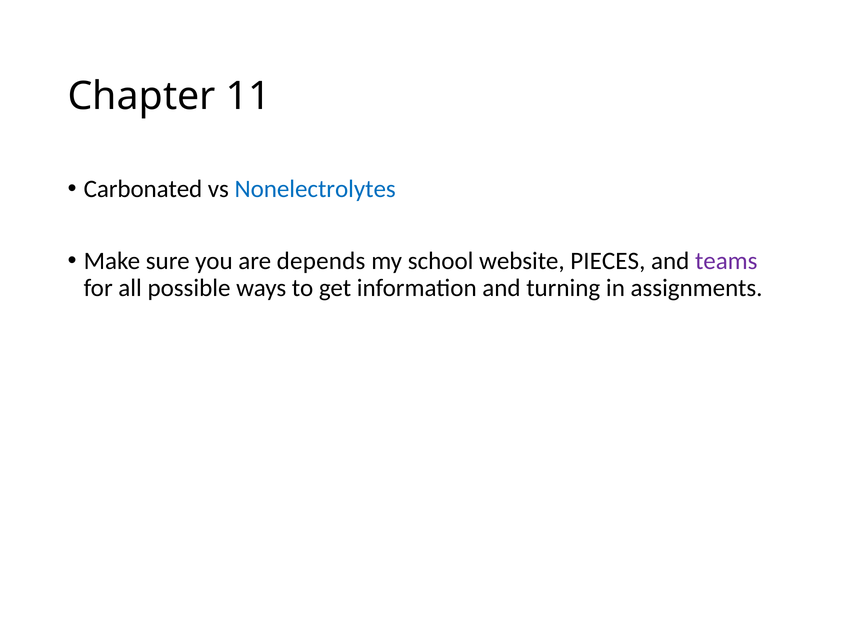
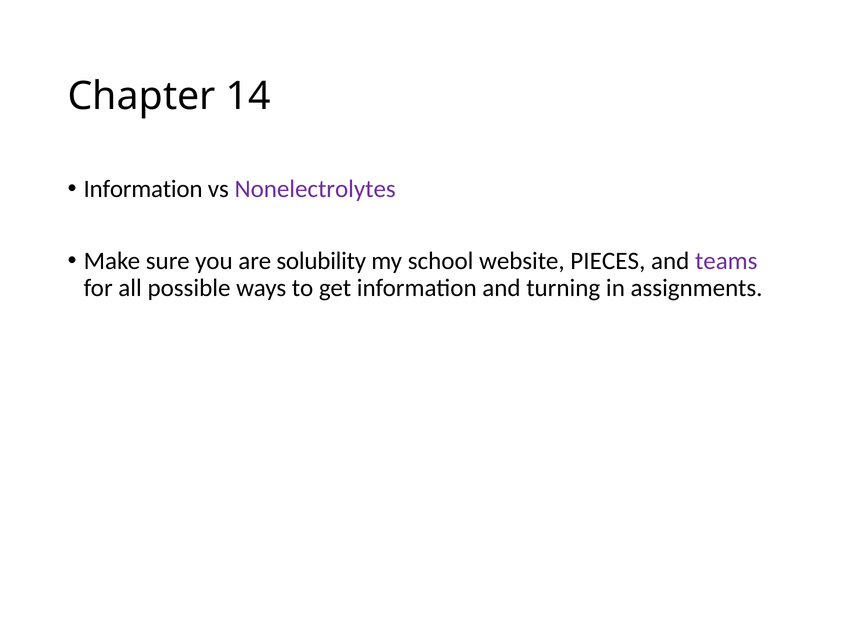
11: 11 -> 14
Carbonated at (143, 189): Carbonated -> Information
Nonelectrolytes colour: blue -> purple
depends: depends -> solubility
